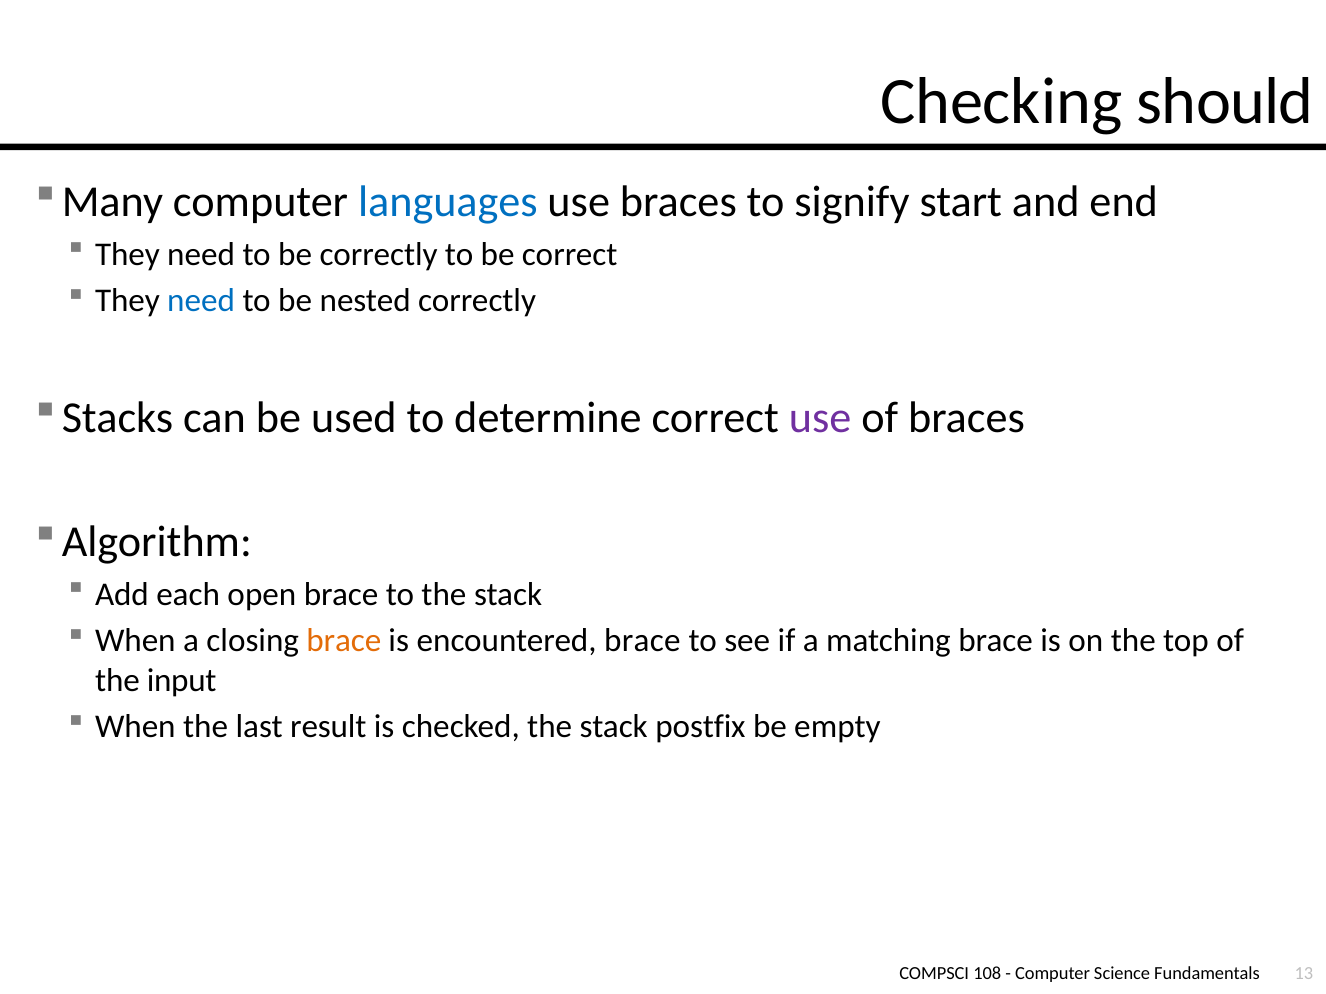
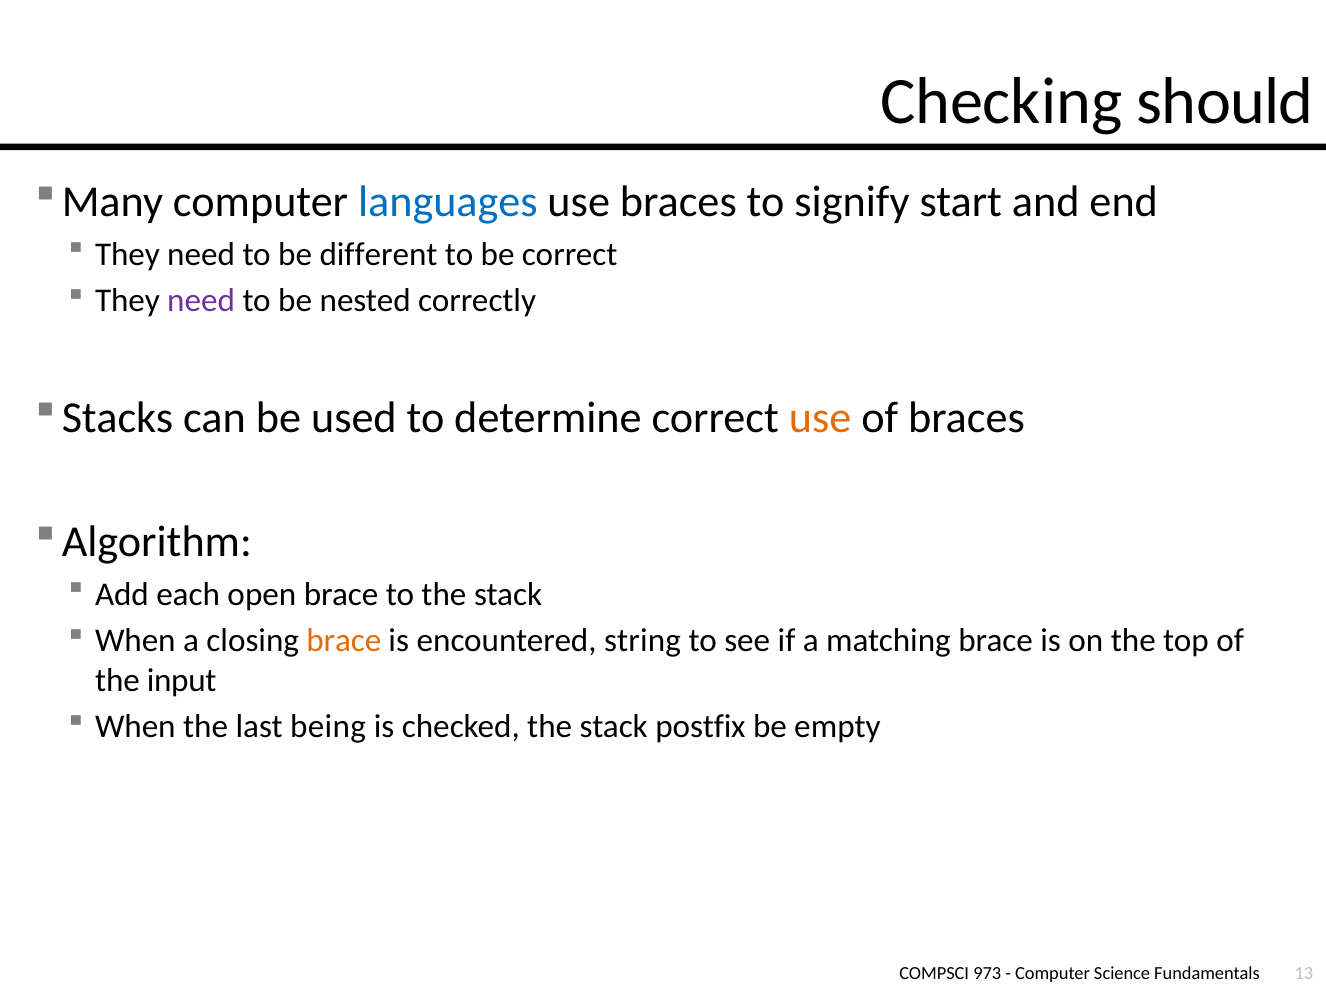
be correctly: correctly -> different
need at (201, 301) colour: blue -> purple
use at (820, 419) colour: purple -> orange
encountered brace: brace -> string
result: result -> being
108: 108 -> 973
